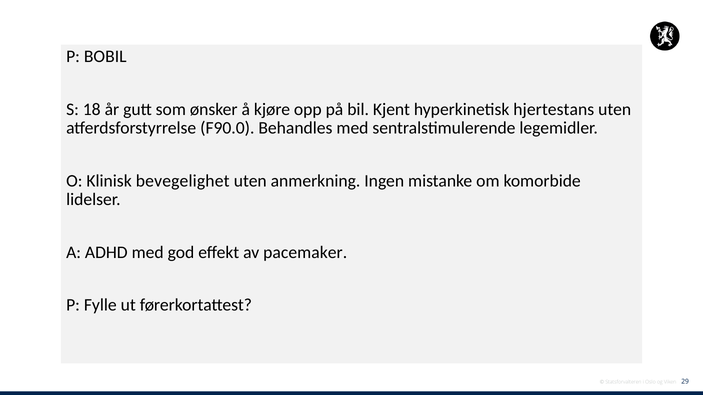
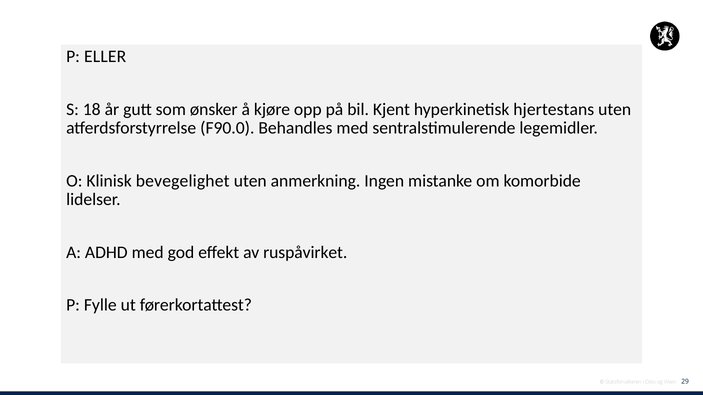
BOBIL: BOBIL -> ELLER
pacemaker: pacemaker -> ruspåvirket
